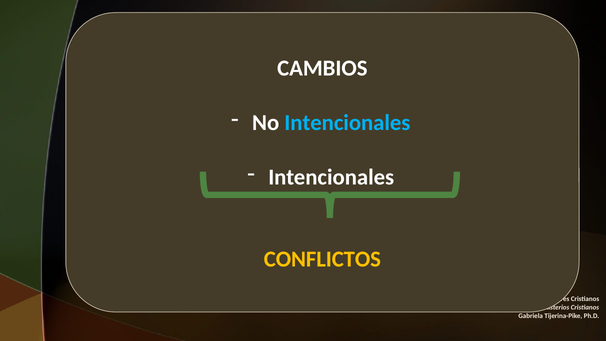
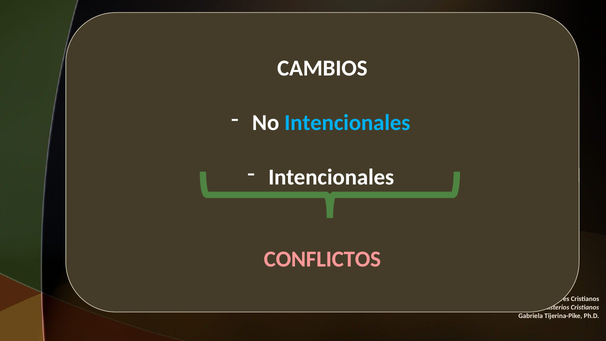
CONFLICTOS colour: yellow -> pink
